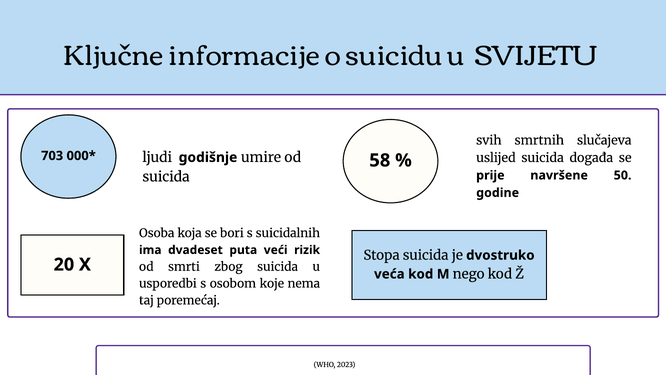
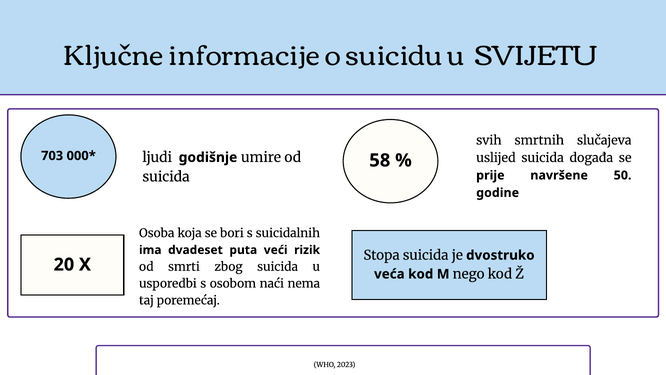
koje: koje -> naći
